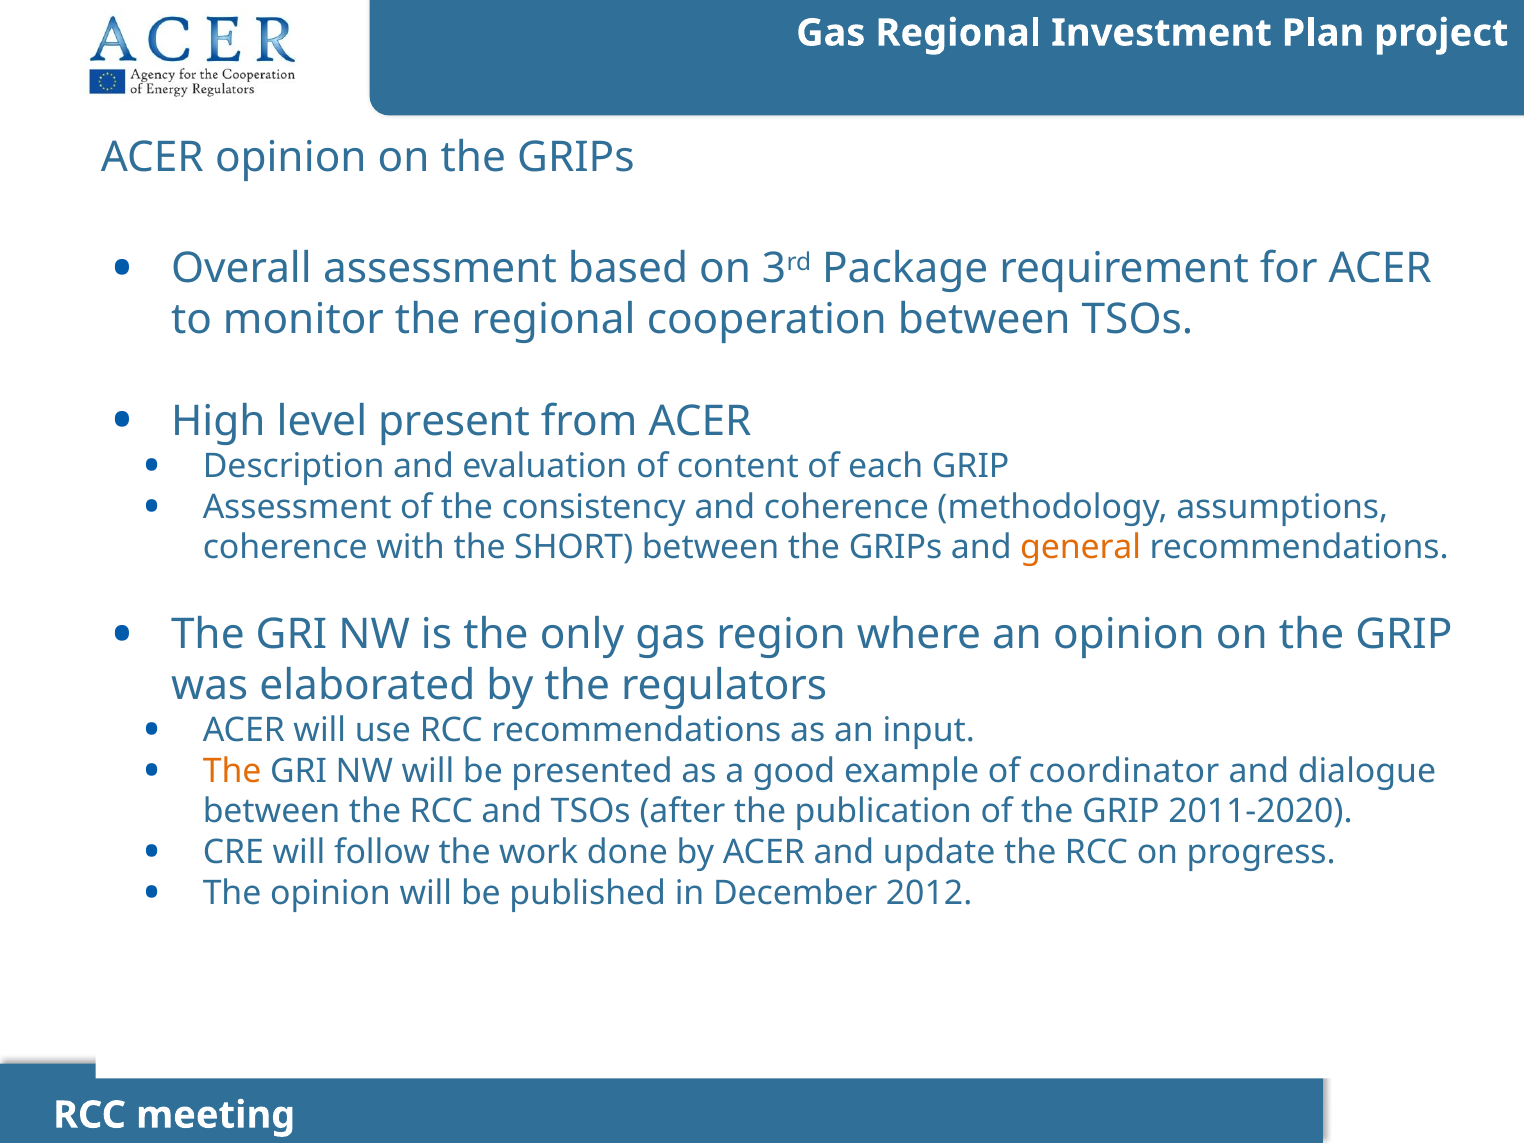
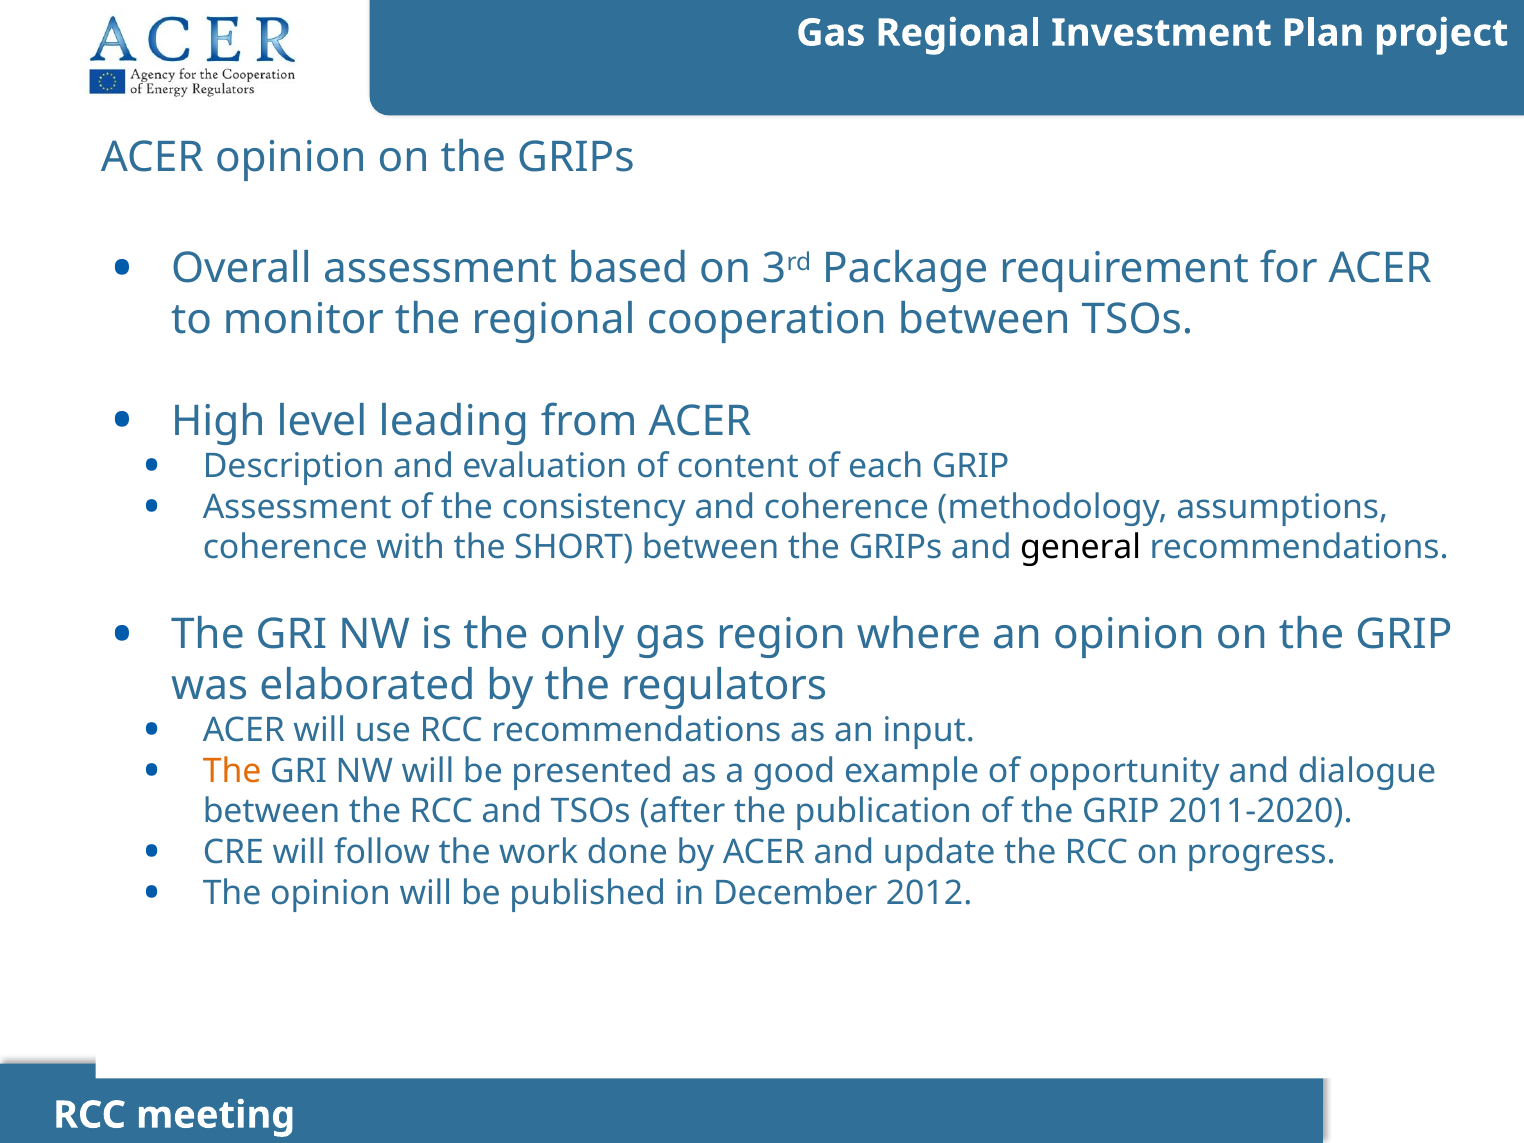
present: present -> leading
general colour: orange -> black
coordinator: coordinator -> opportunity
